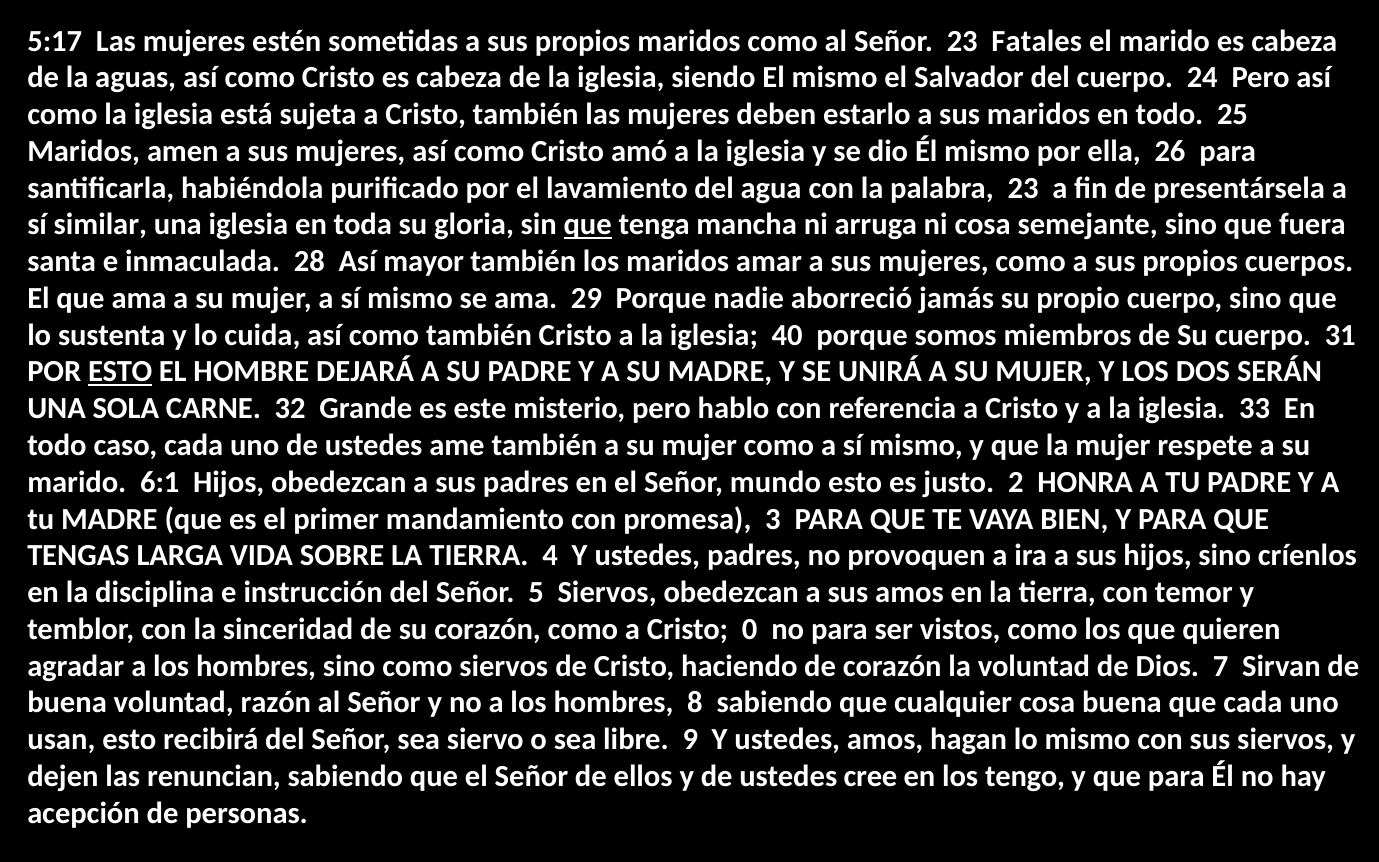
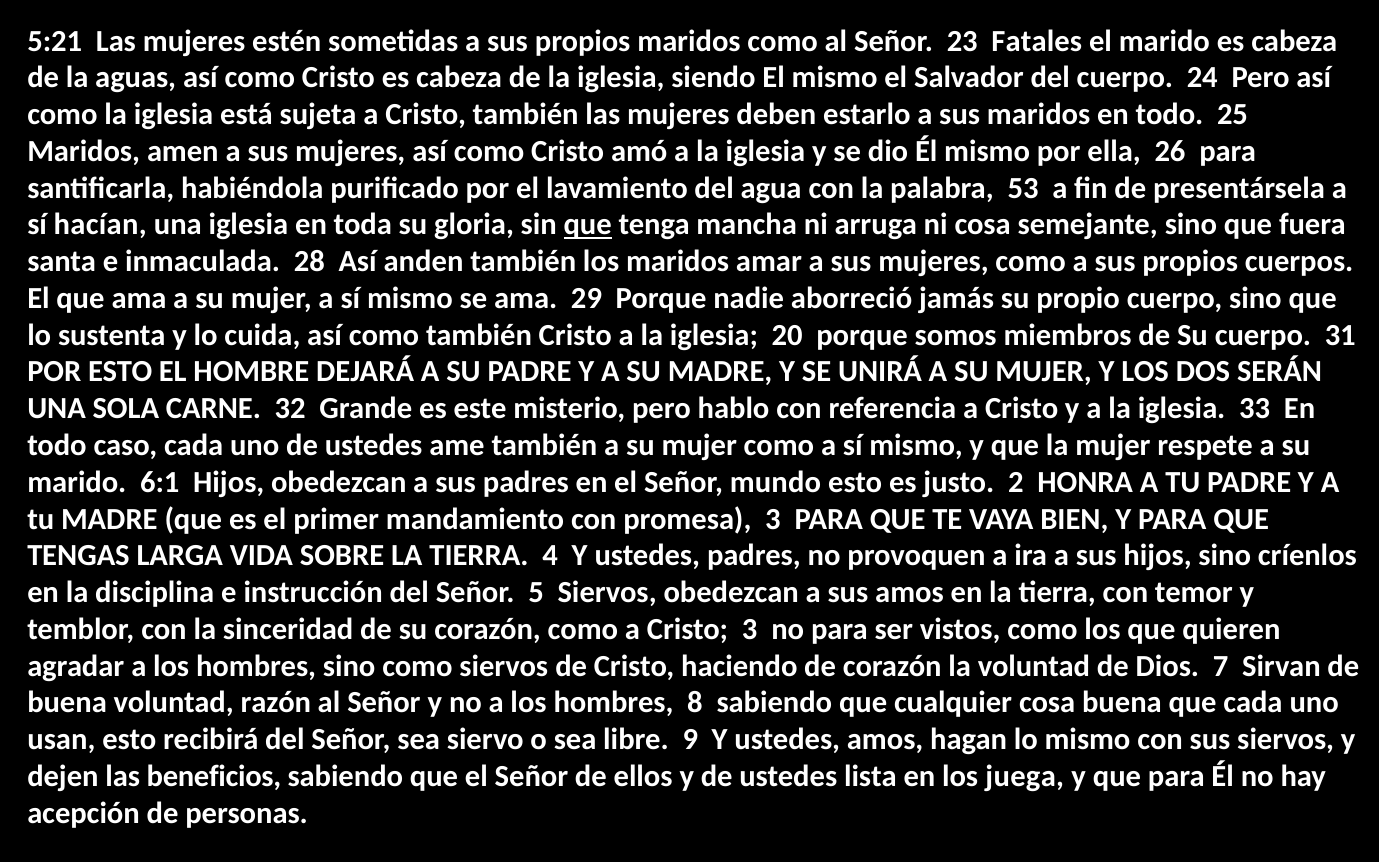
5:17: 5:17 -> 5:21
palabra 23: 23 -> 53
similar: similar -> hacían
mayor: mayor -> anden
40: 40 -> 20
ESTO at (120, 372) underline: present -> none
Cristo 0: 0 -> 3
renuncian: renuncian -> beneficios
cree: cree -> lista
tengo: tengo -> juega
